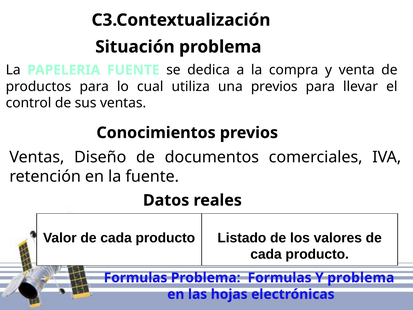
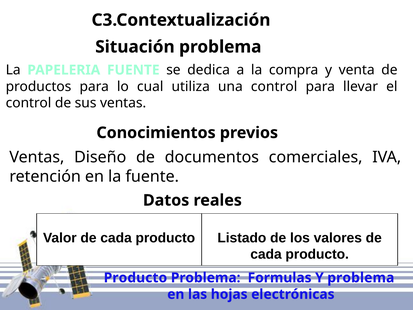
una previos: previos -> control
Formulas at (136, 278): Formulas -> Producto
